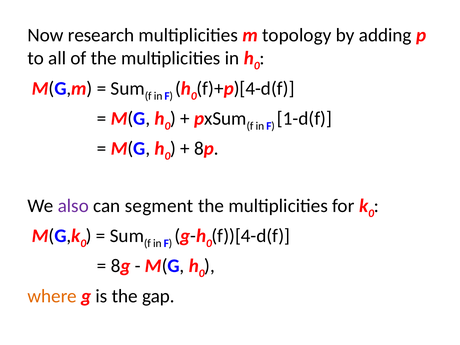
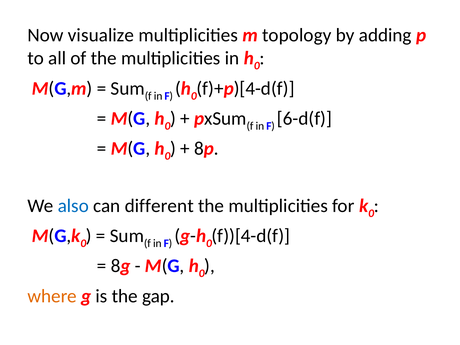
research: research -> visualize
1-d(f: 1-d(f -> 6-d(f
also colour: purple -> blue
segment: segment -> different
